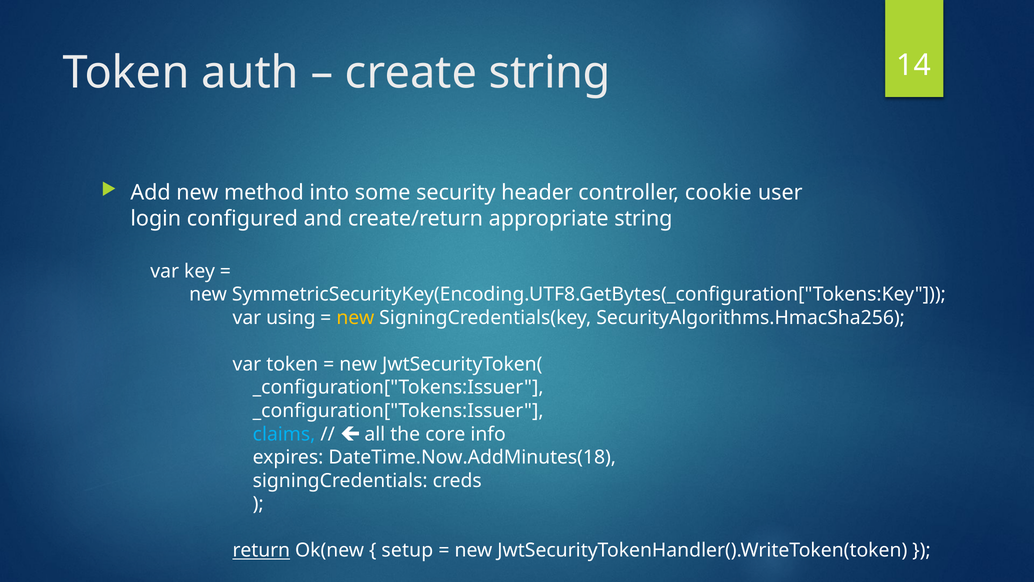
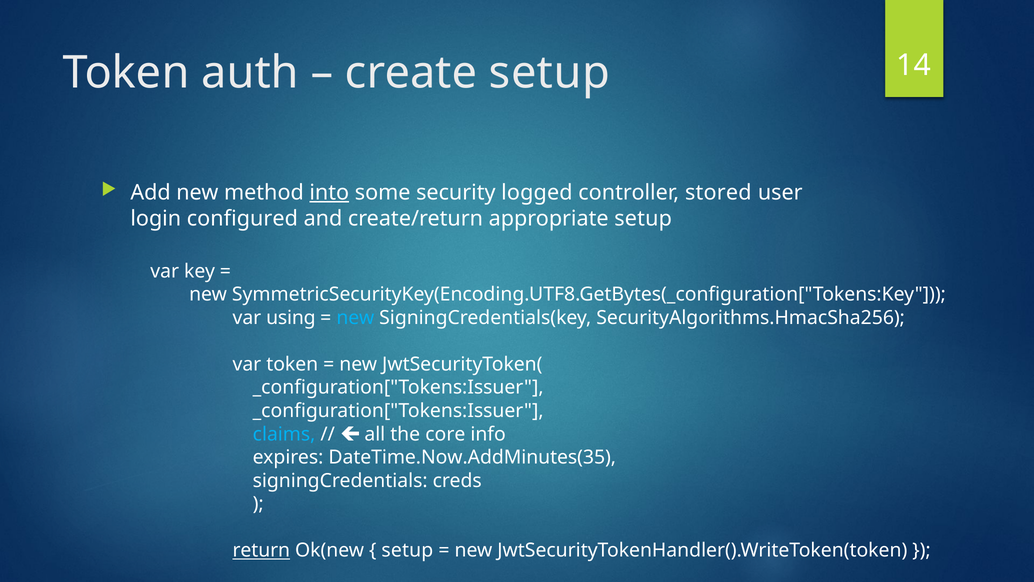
create string: string -> setup
into underline: none -> present
header: header -> logged
cookie: cookie -> stored
appropriate string: string -> setup
new at (355, 318) colour: yellow -> light blue
DateTime.Now.AddMinutes(18: DateTime.Now.AddMinutes(18 -> DateTime.Now.AddMinutes(35
